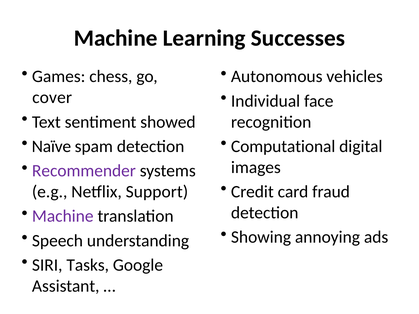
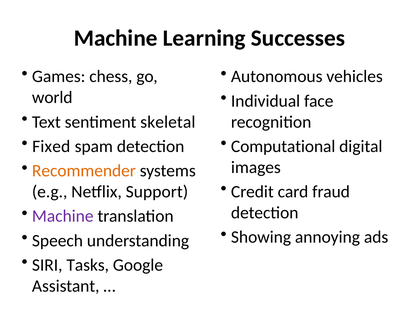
cover: cover -> world
showed: showed -> skeletal
Naïve: Naïve -> Fixed
Recommender colour: purple -> orange
